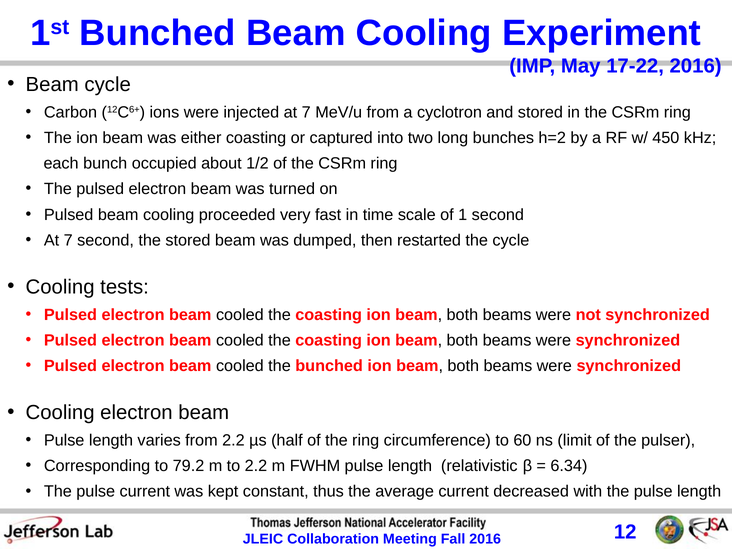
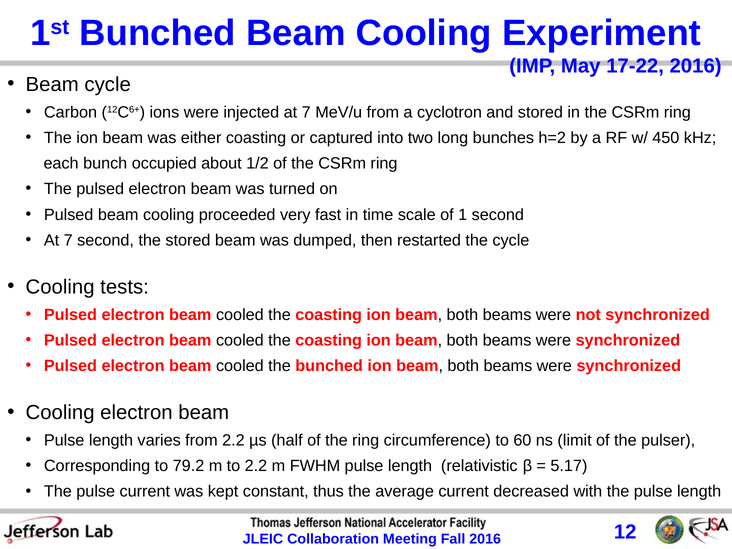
6.34: 6.34 -> 5.17
